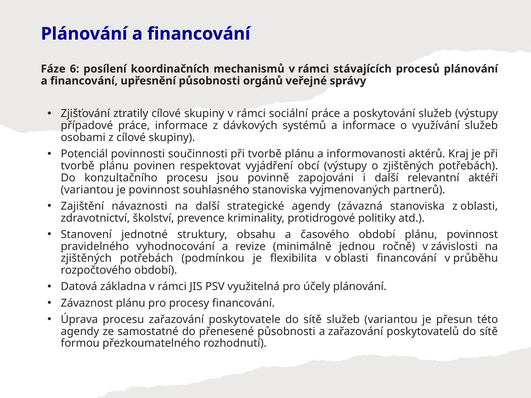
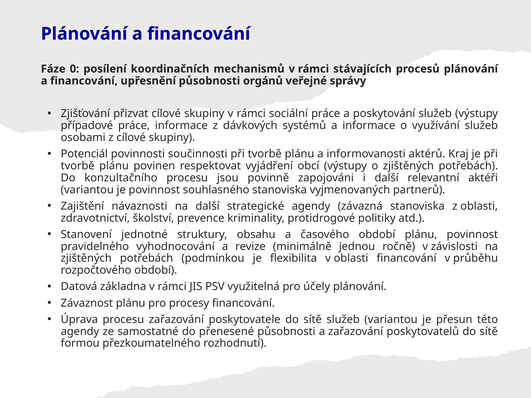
6: 6 -> 0
ztratily: ztratily -> přizvat
